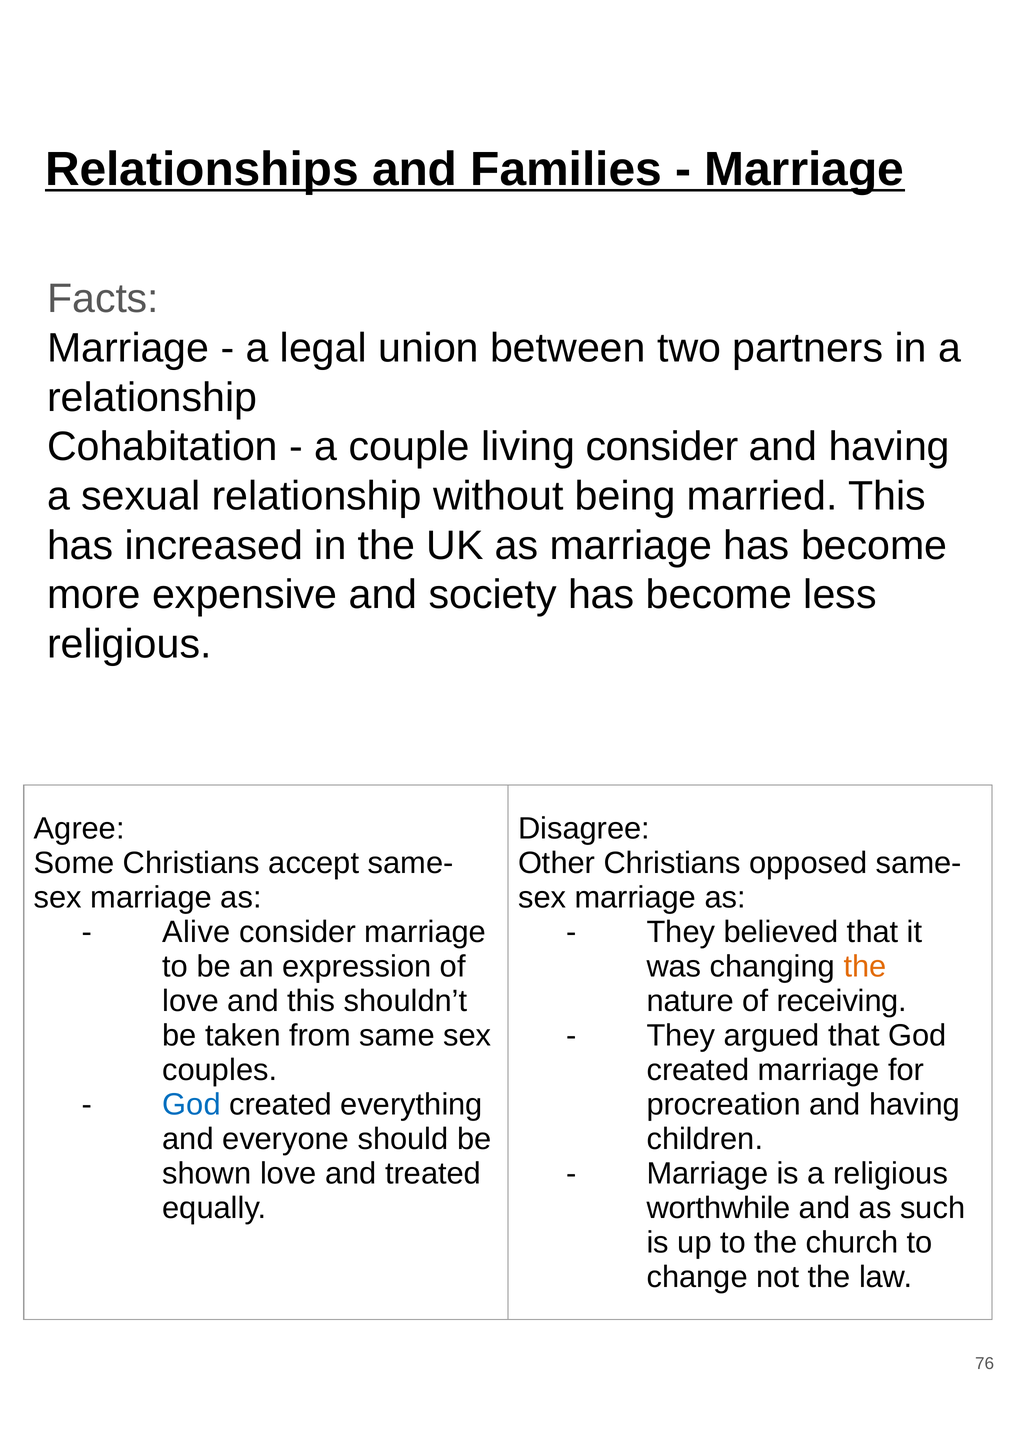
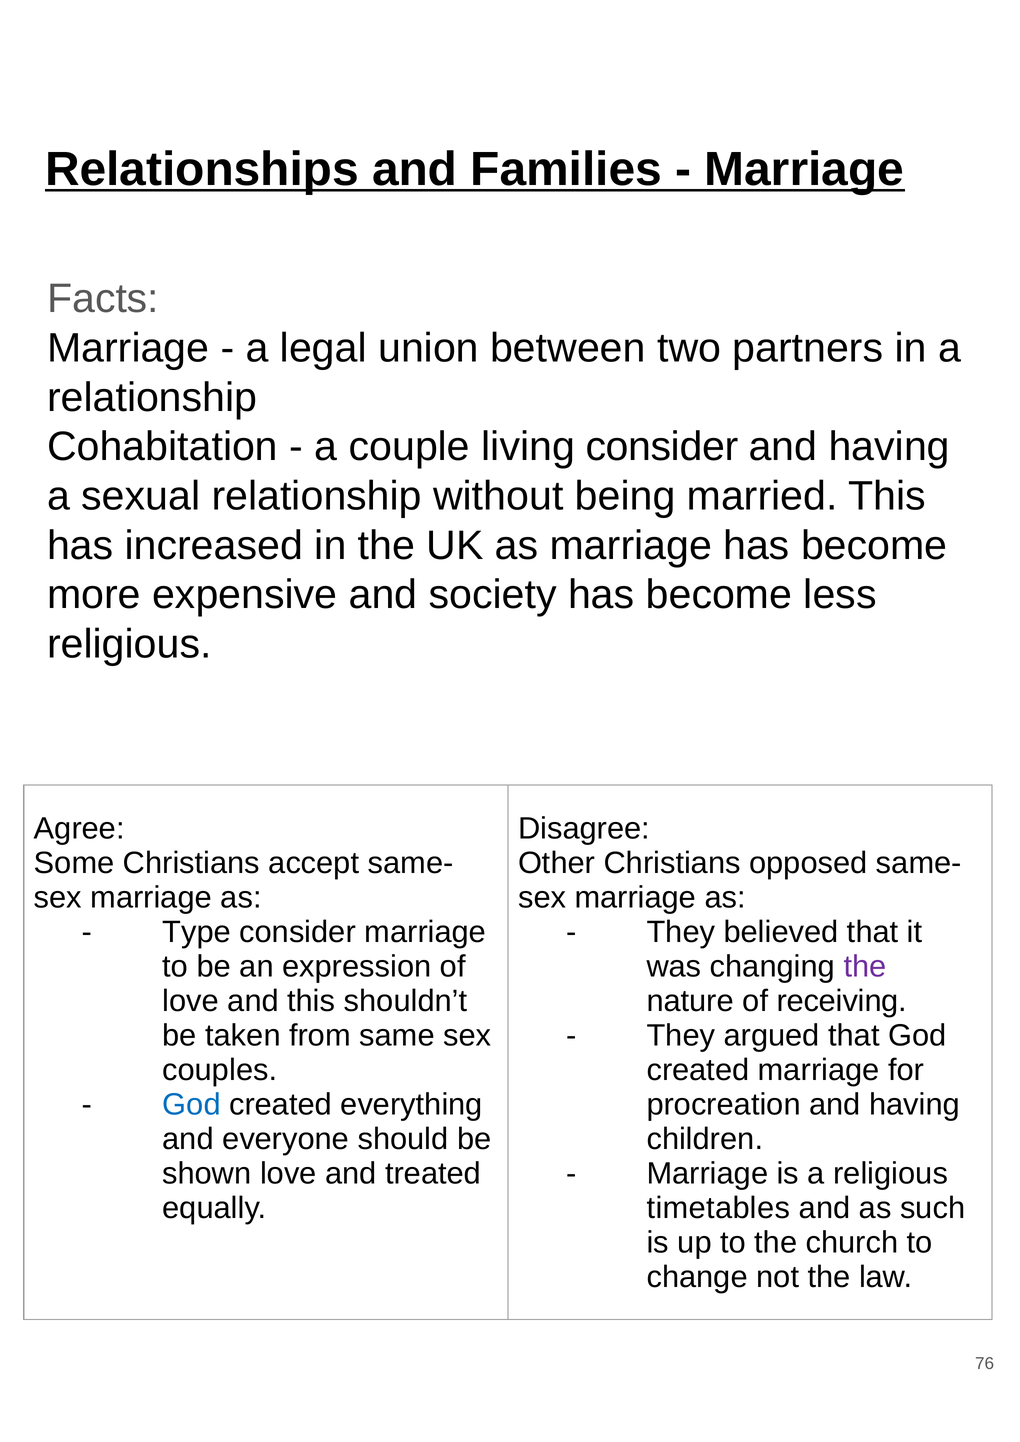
Alive: Alive -> Type
the at (865, 967) colour: orange -> purple
worthwhile: worthwhile -> timetables
